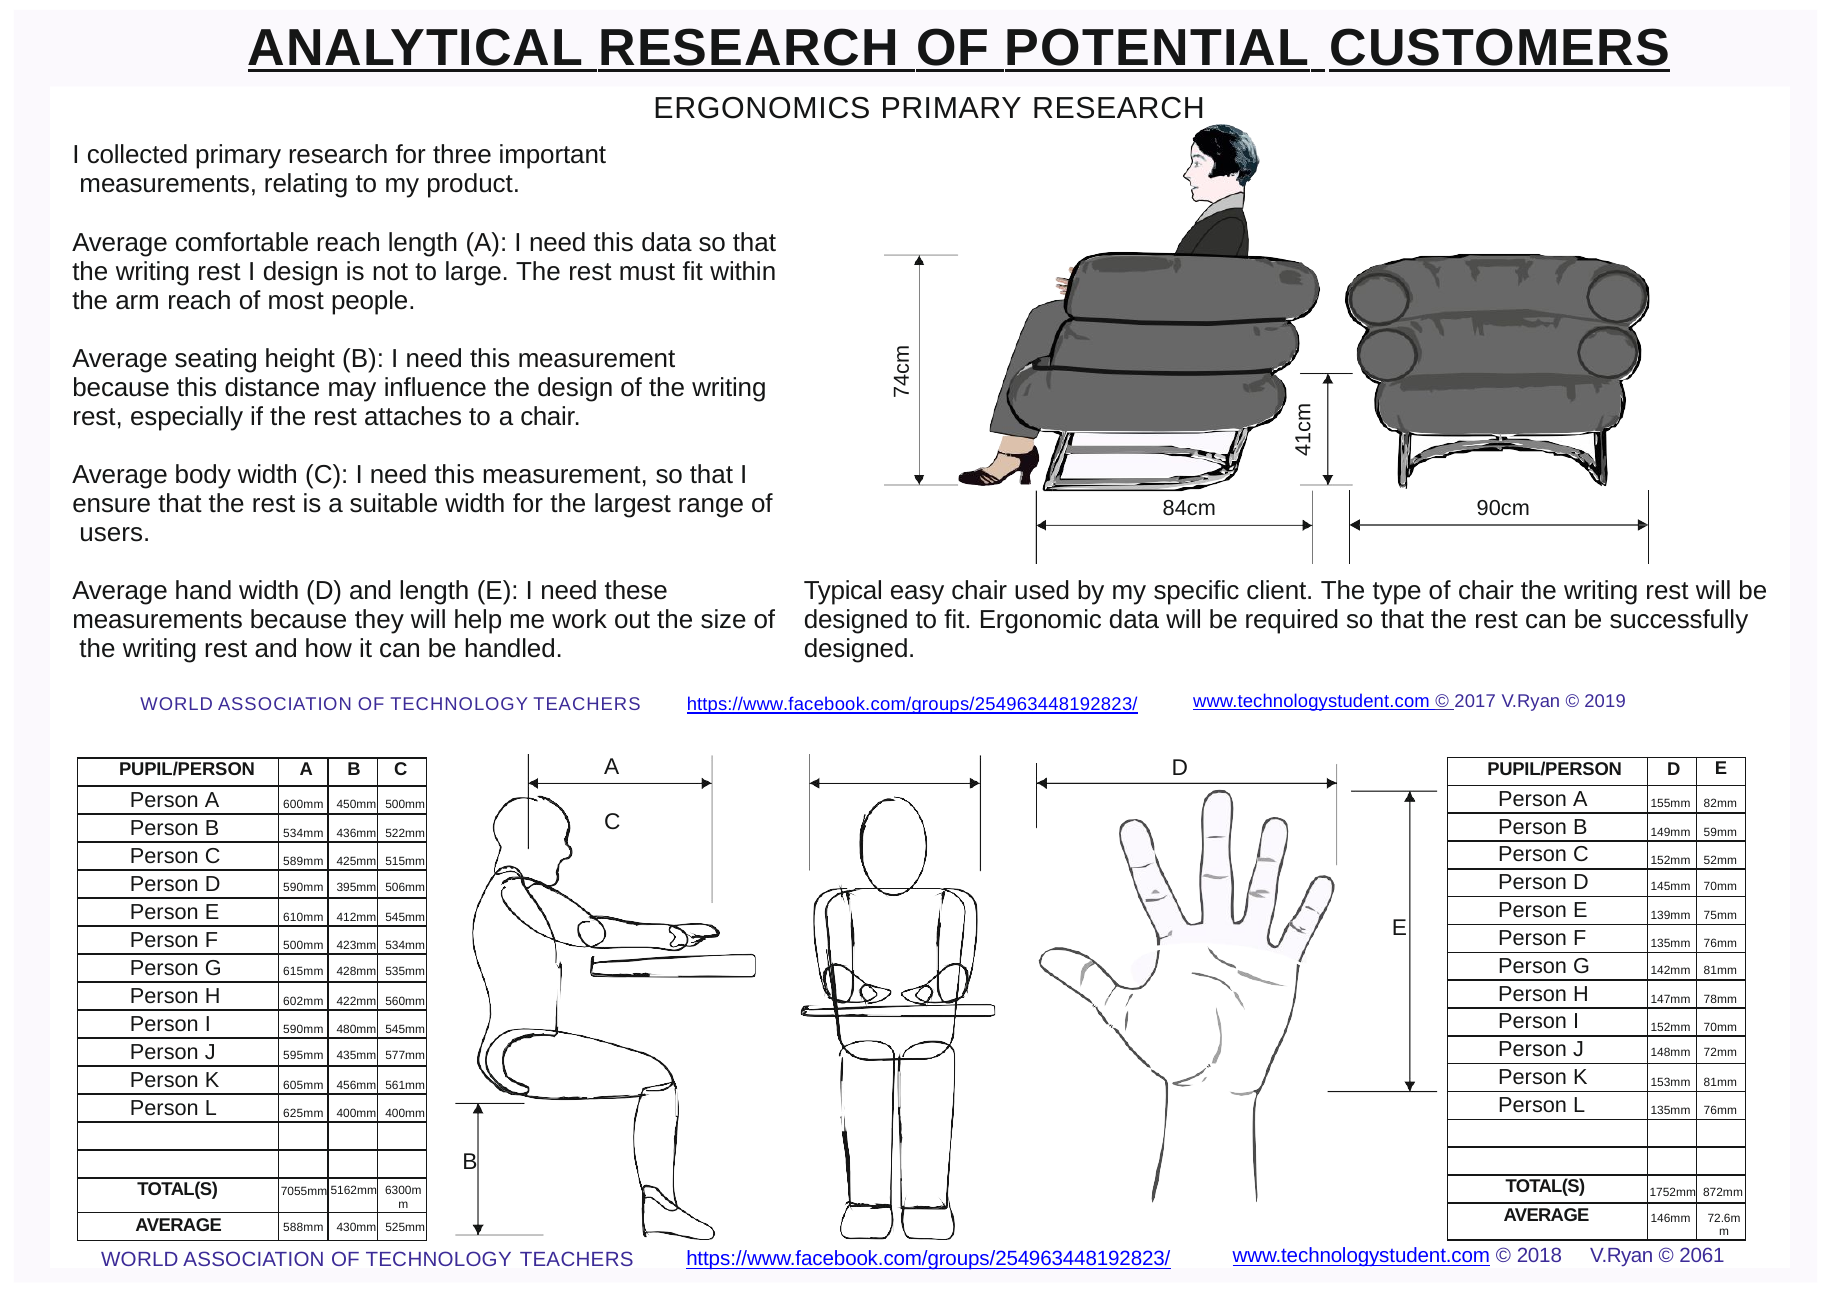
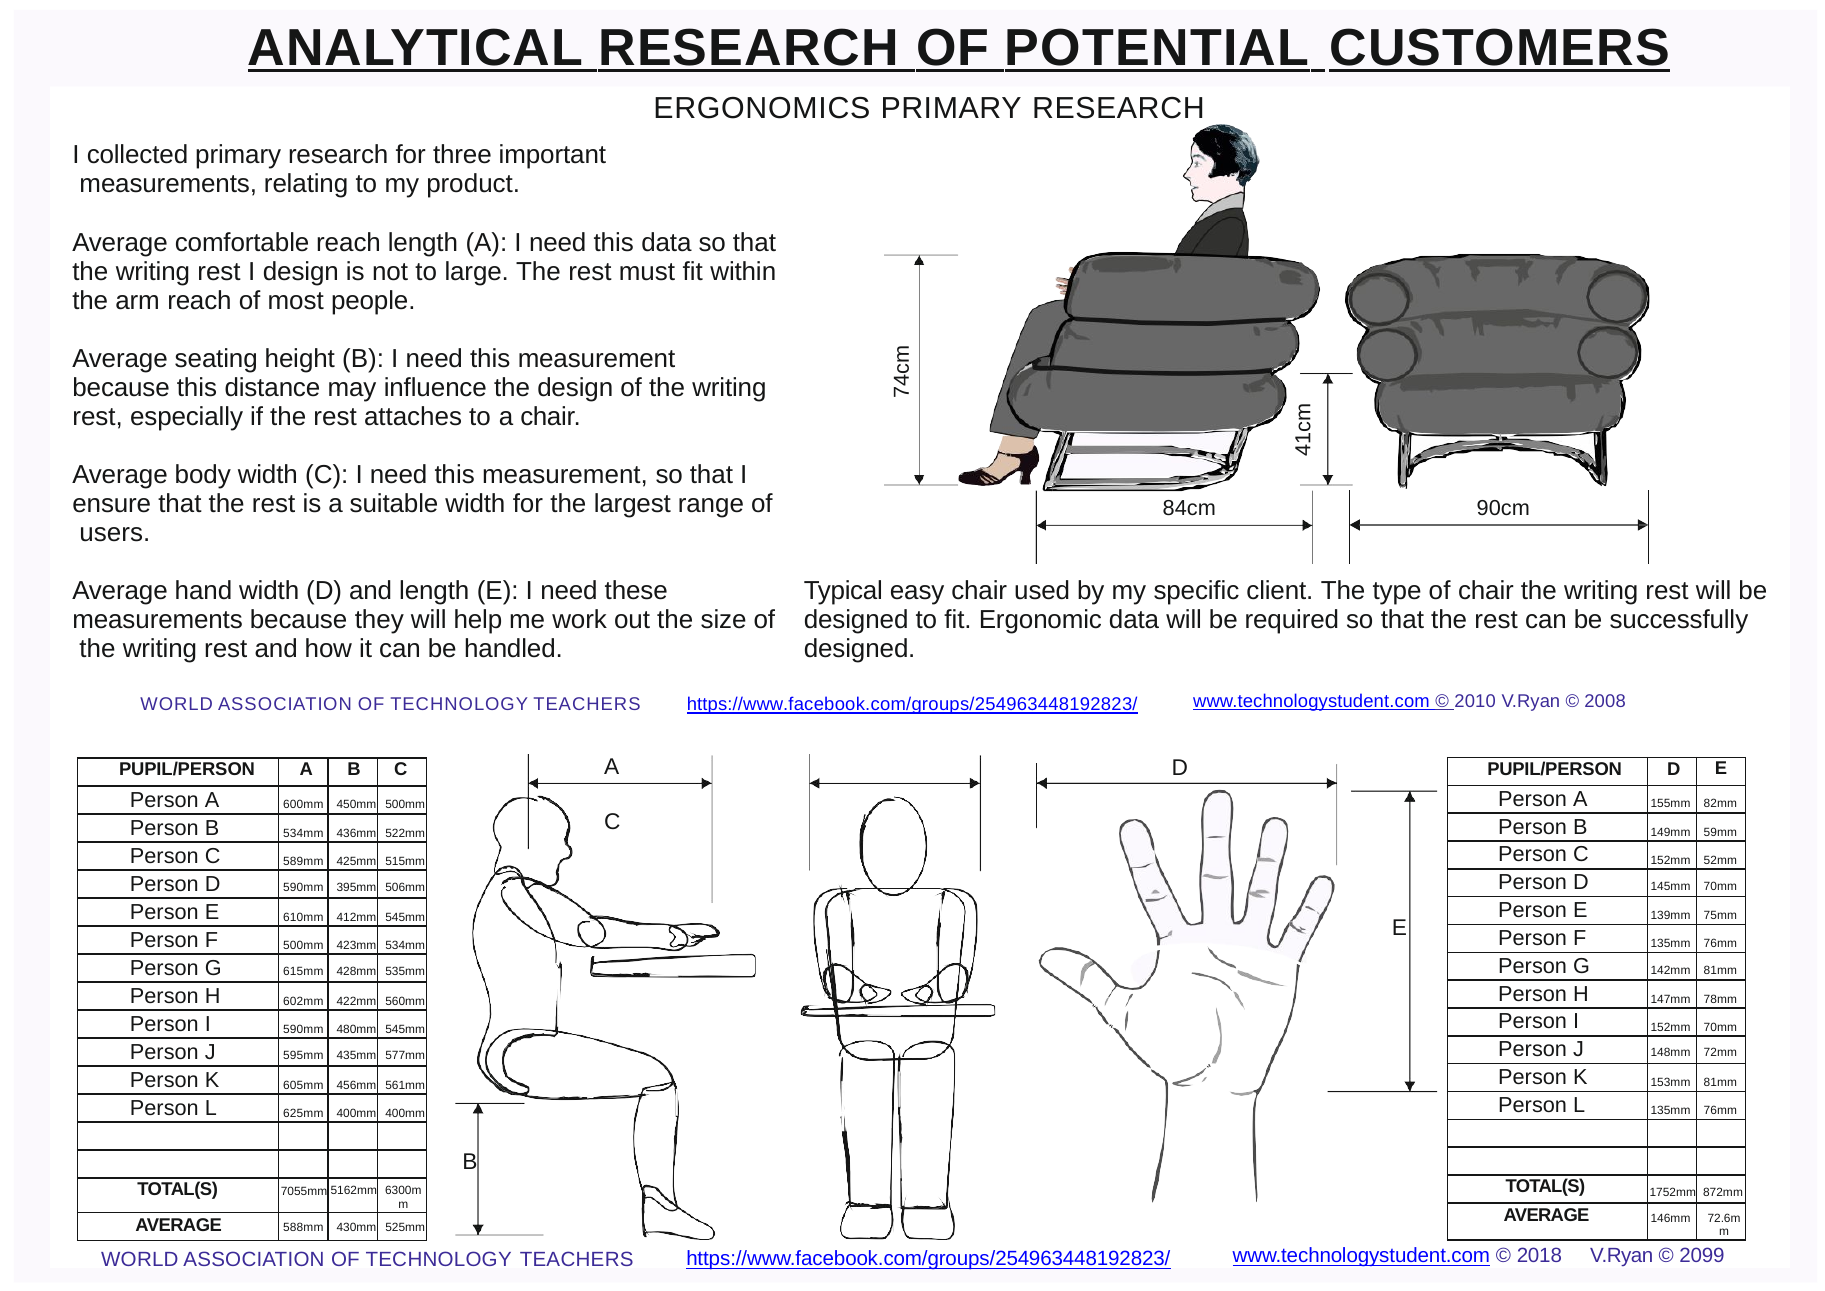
2017: 2017 -> 2010
2019: 2019 -> 2008
2061: 2061 -> 2099
